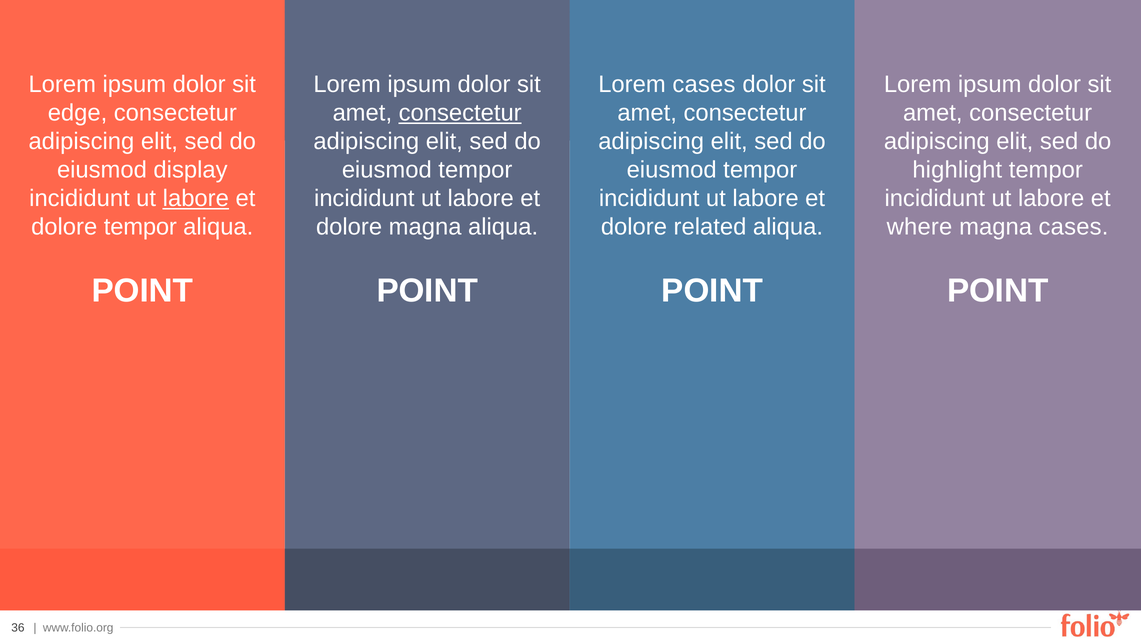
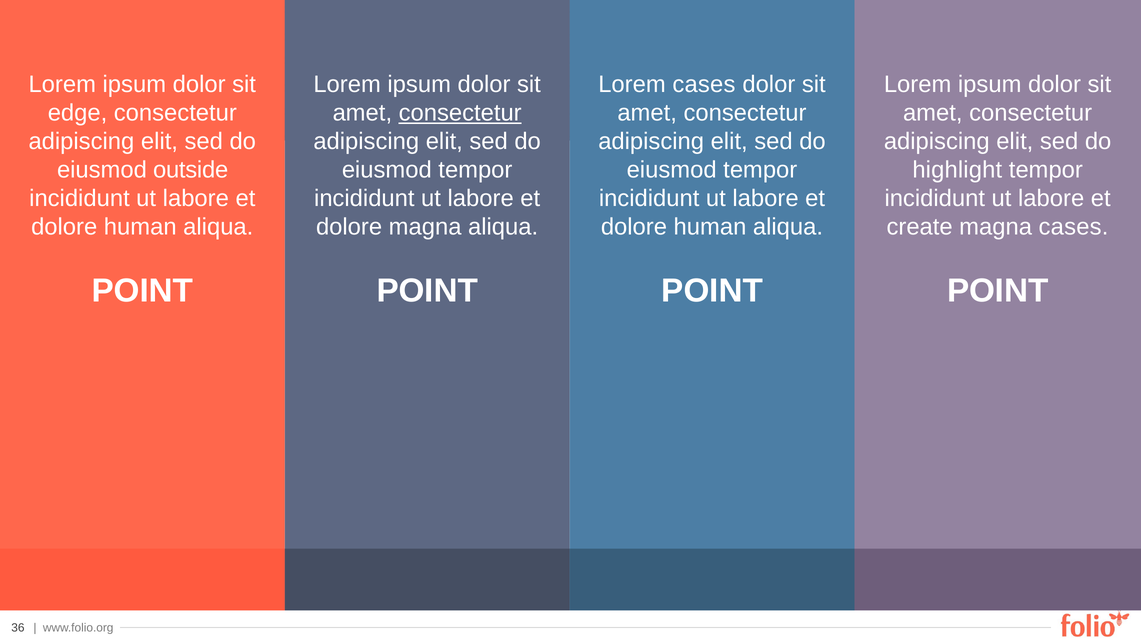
display: display -> outside
labore at (196, 199) underline: present -> none
tempor at (140, 227): tempor -> human
related at (710, 227): related -> human
where: where -> create
